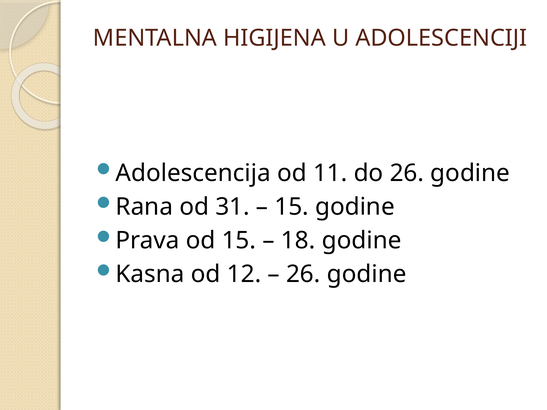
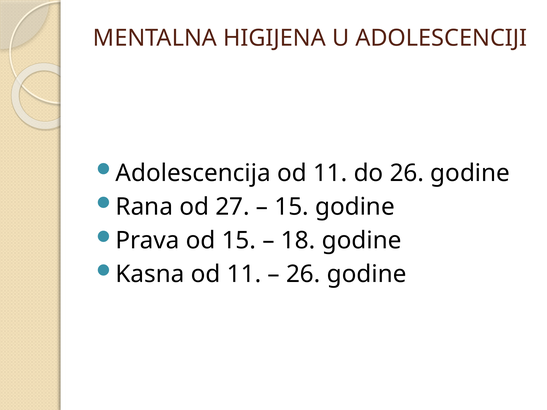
31: 31 -> 27
Kasna od 12: 12 -> 11
